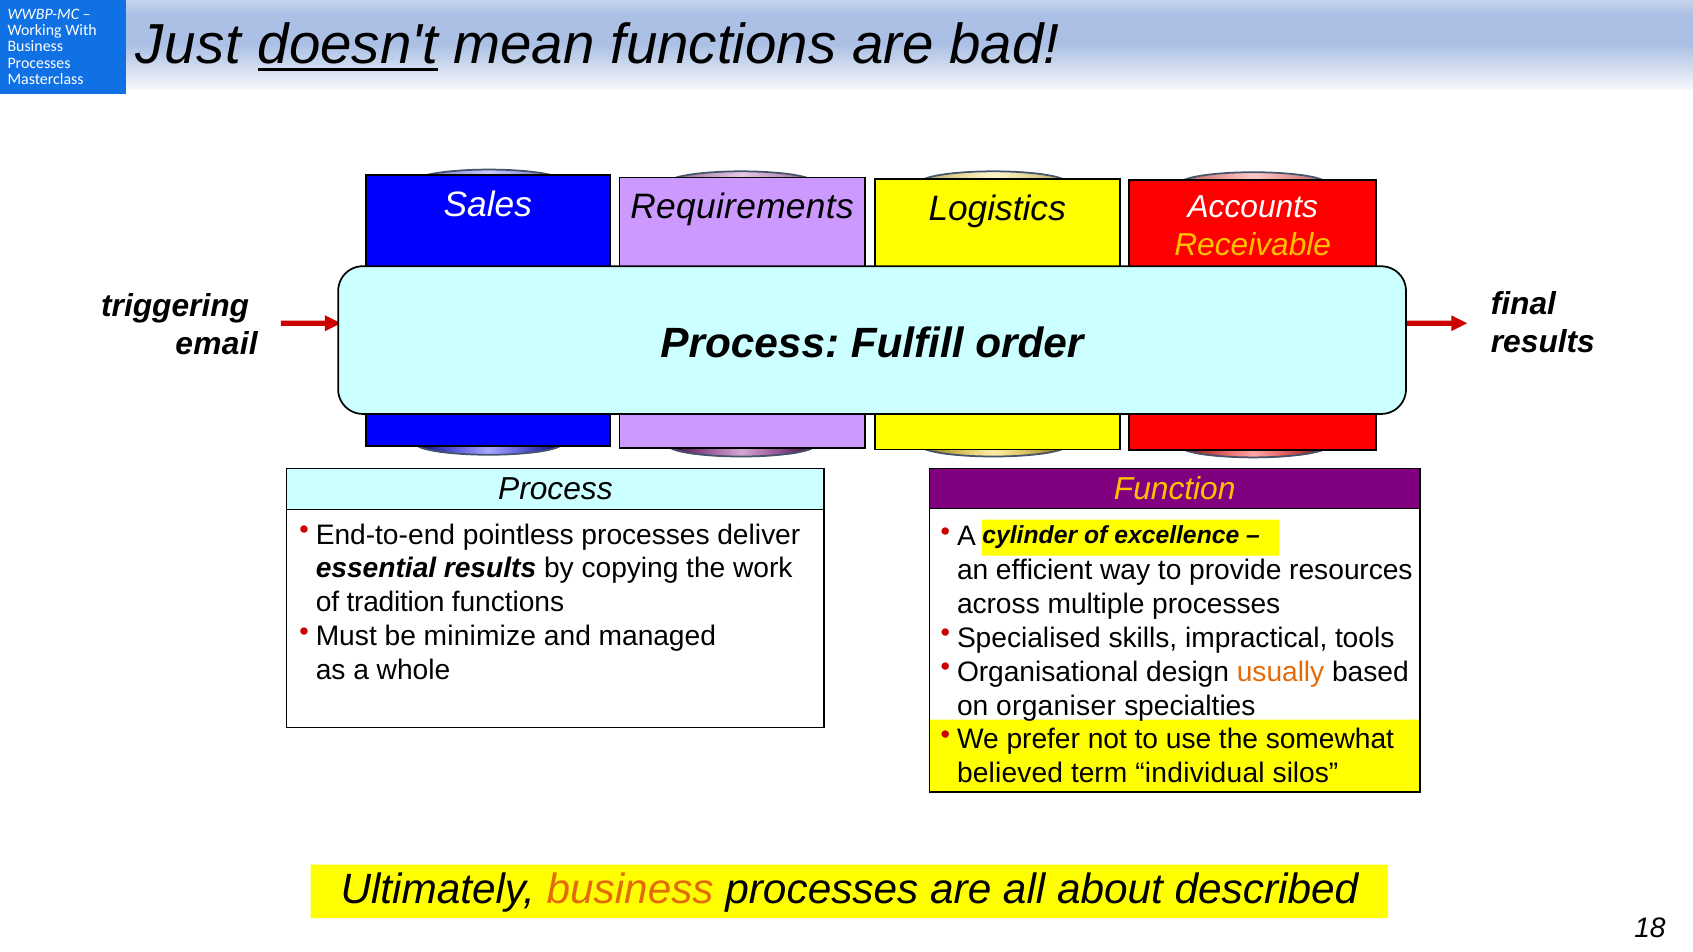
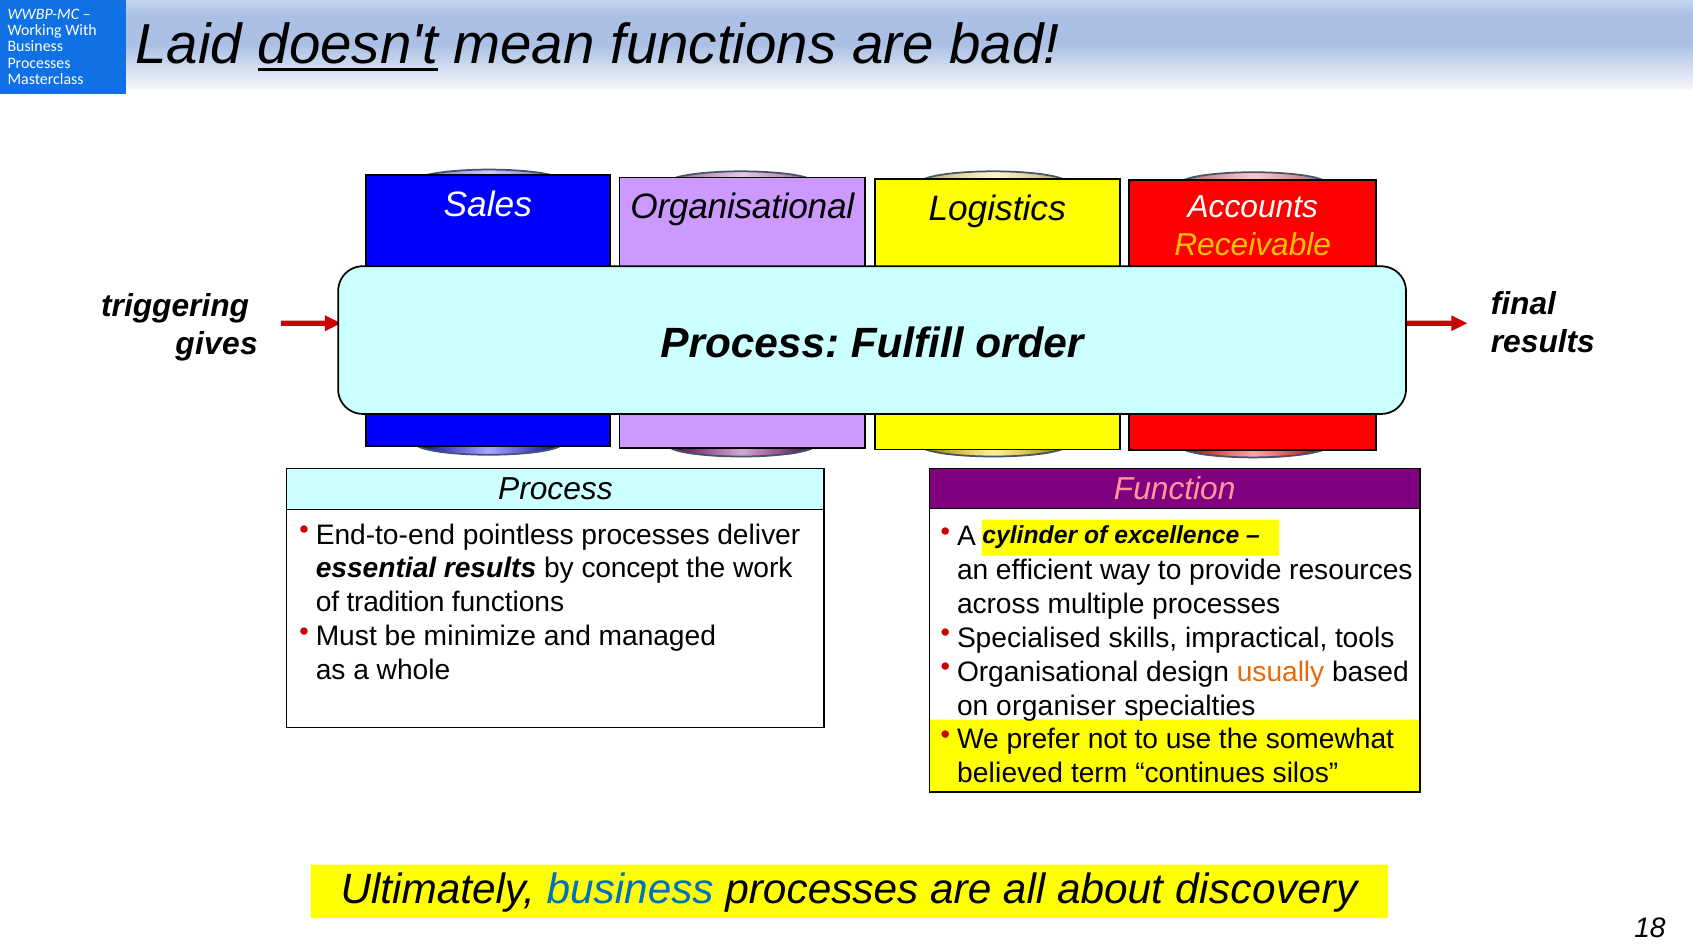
Just: Just -> Laid
Sales Requirements: Requirements -> Organisational
email: email -> gives
Function colour: yellow -> pink
copying: copying -> concept
individual: individual -> continues
business at (630, 890) colour: orange -> blue
described: described -> discovery
